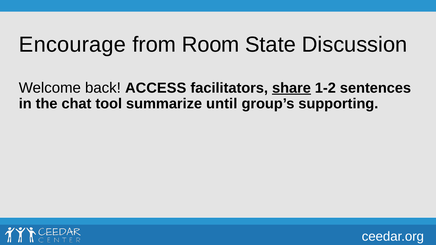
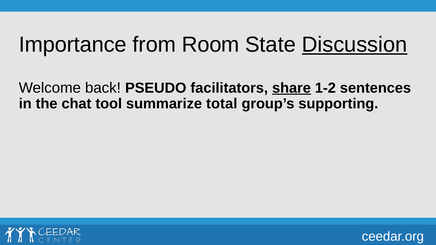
Encourage: Encourage -> Importance
Discussion underline: none -> present
ACCESS: ACCESS -> PSEUDO
until: until -> total
